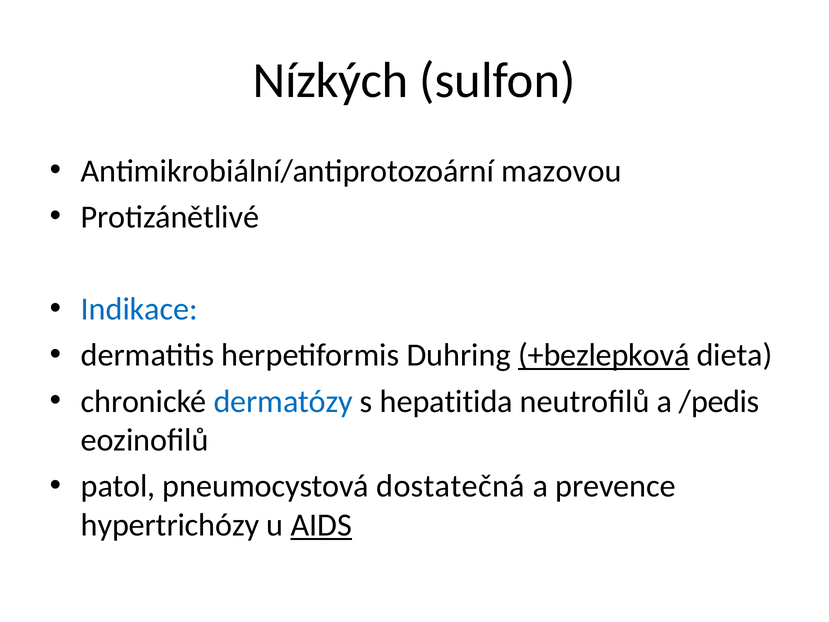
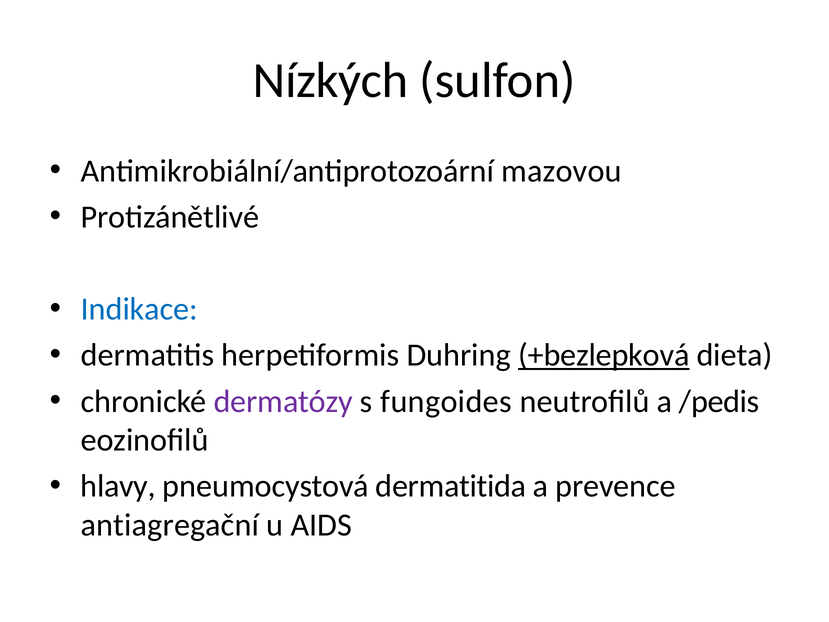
dermatózy colour: blue -> purple
hepatitida: hepatitida -> fungoides
patol: patol -> hlavy
dostatečná: dostatečná -> dermatitida
hypertrichózy: hypertrichózy -> antiagregační
AIDS underline: present -> none
